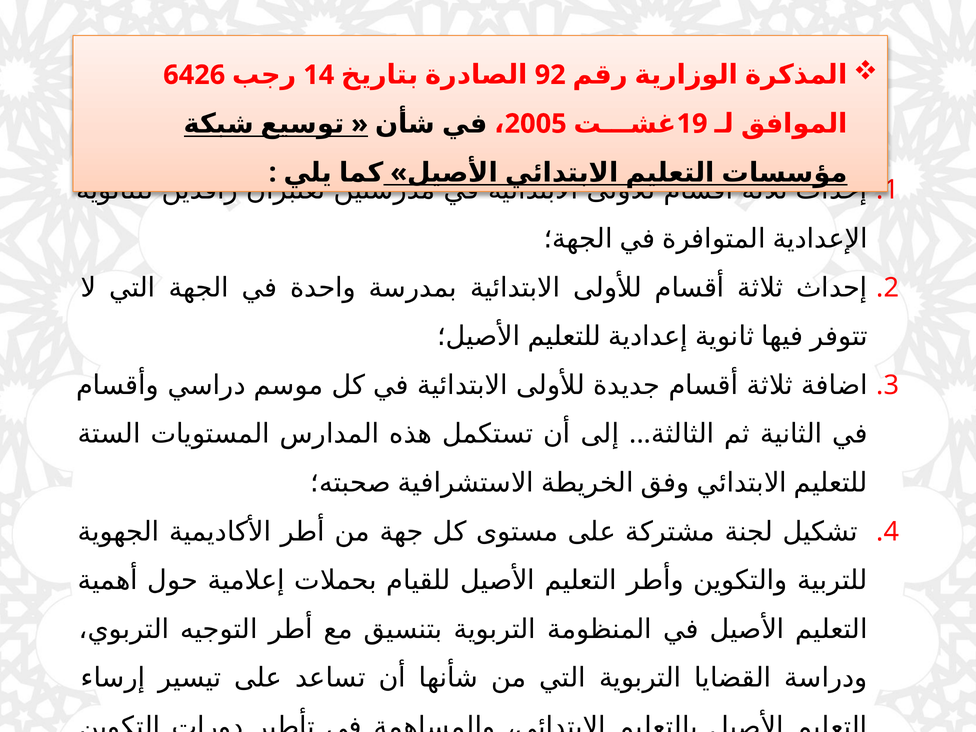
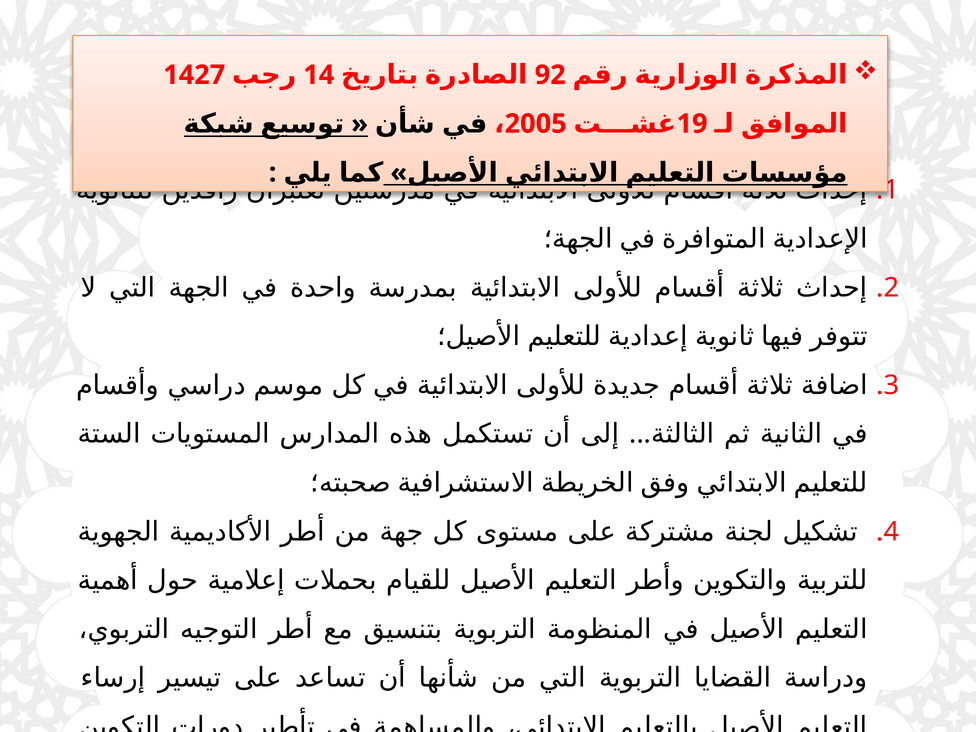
6426: 6426 -> 1427
